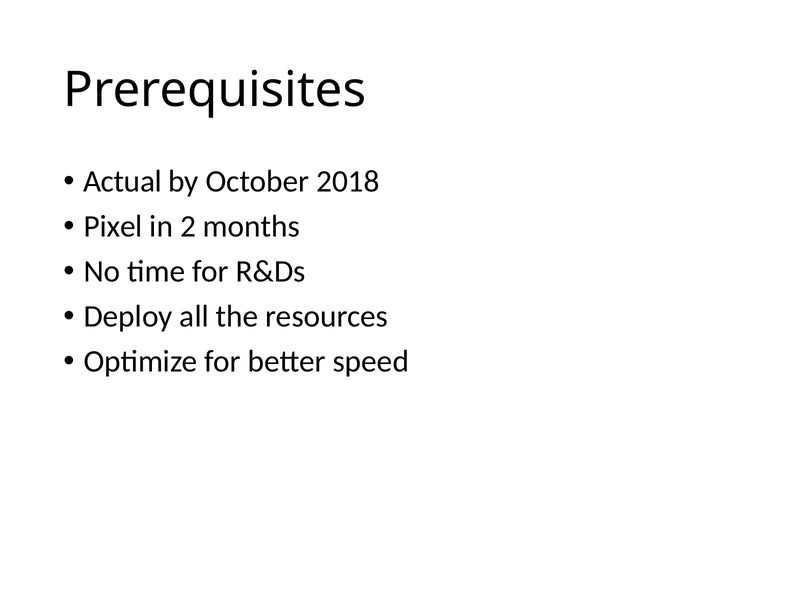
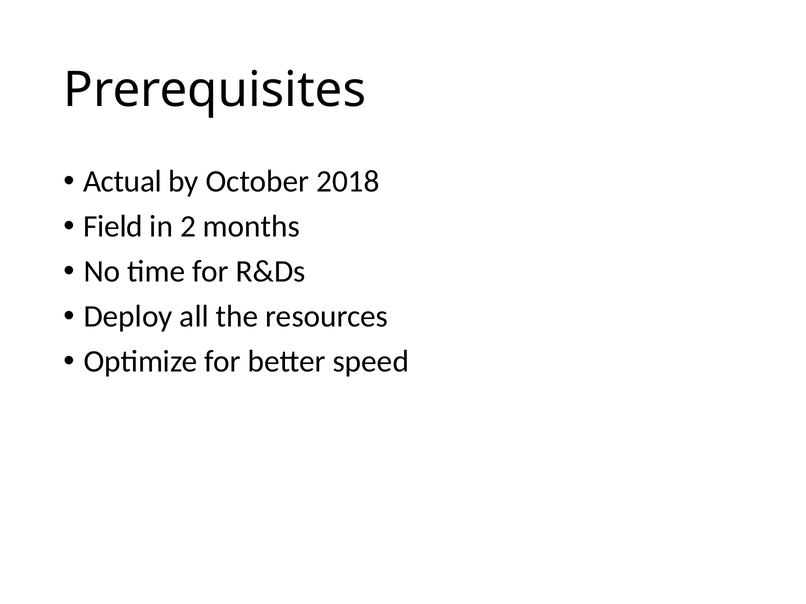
Pixel: Pixel -> Field
